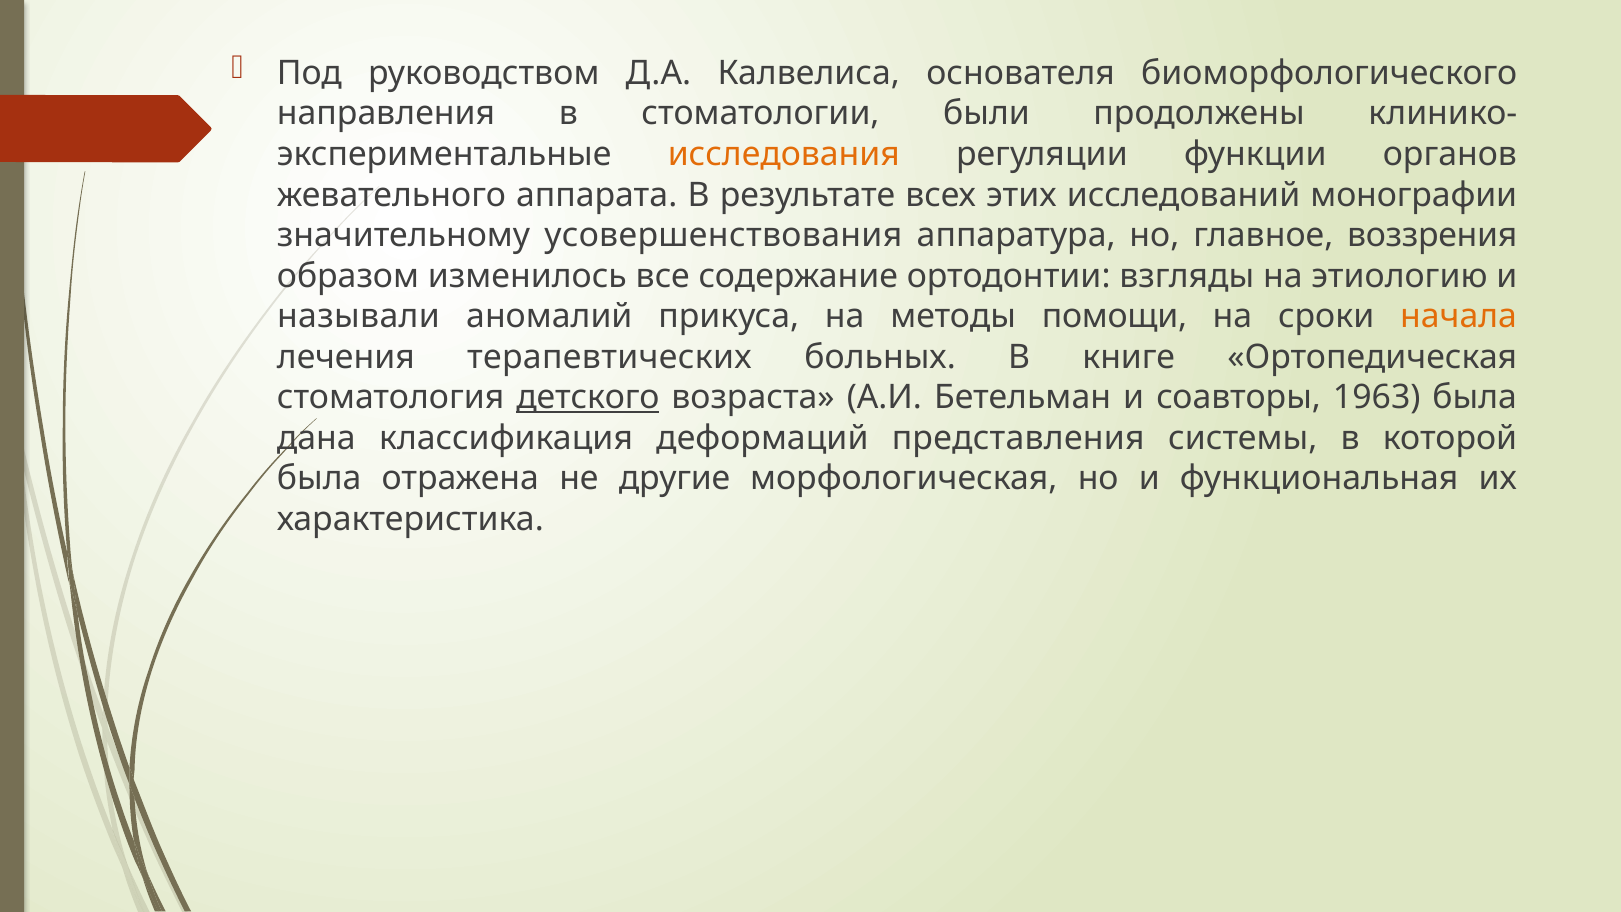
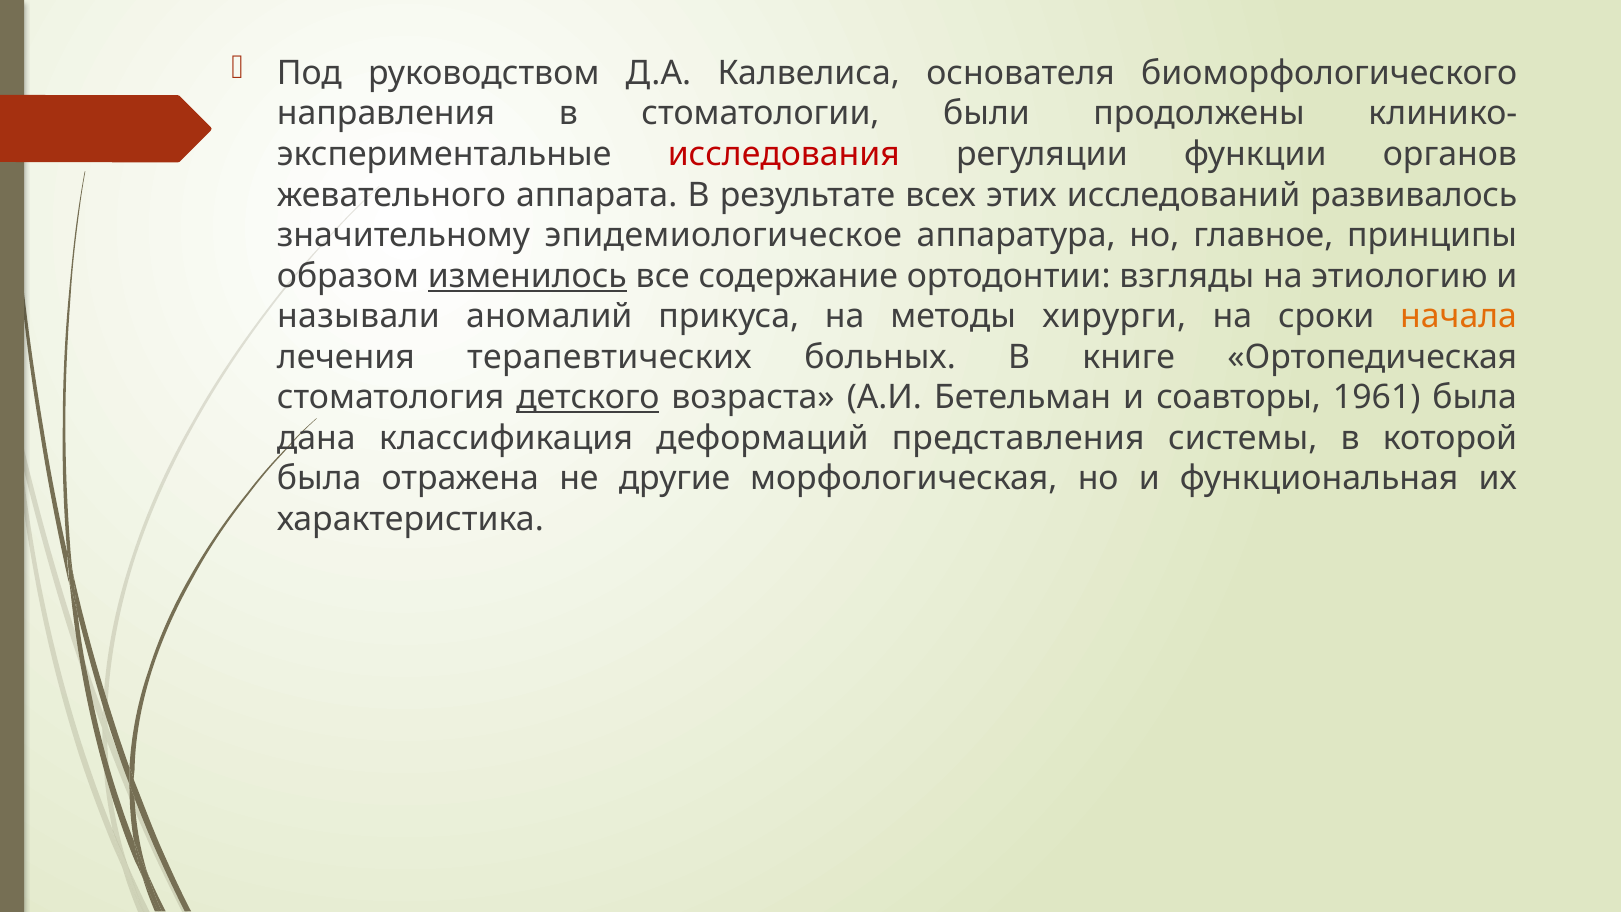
исследования colour: orange -> red
монографии: монографии -> развивалось
усовершенствования: усовершенствования -> эпидемиологическое
воззрения: воззрения -> принципы
изменилось underline: none -> present
помощи: помощи -> хирурги
1963: 1963 -> 1961
